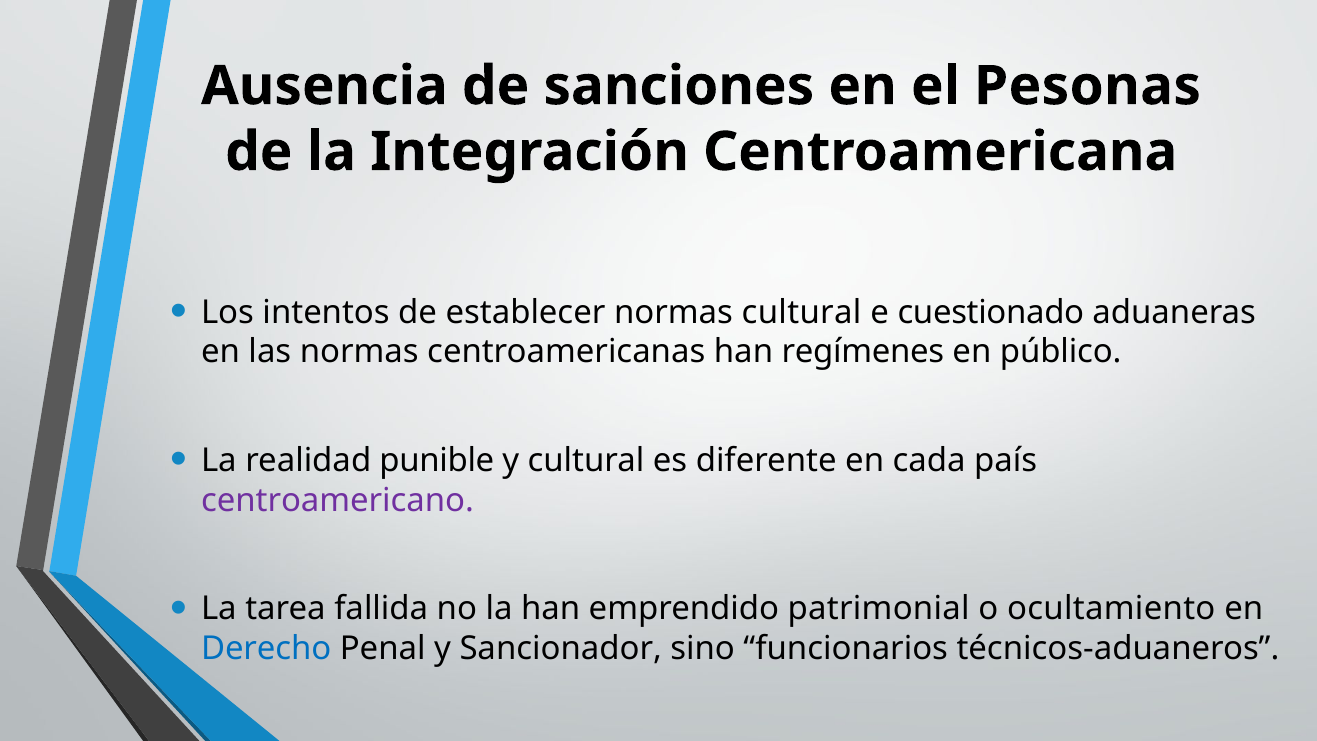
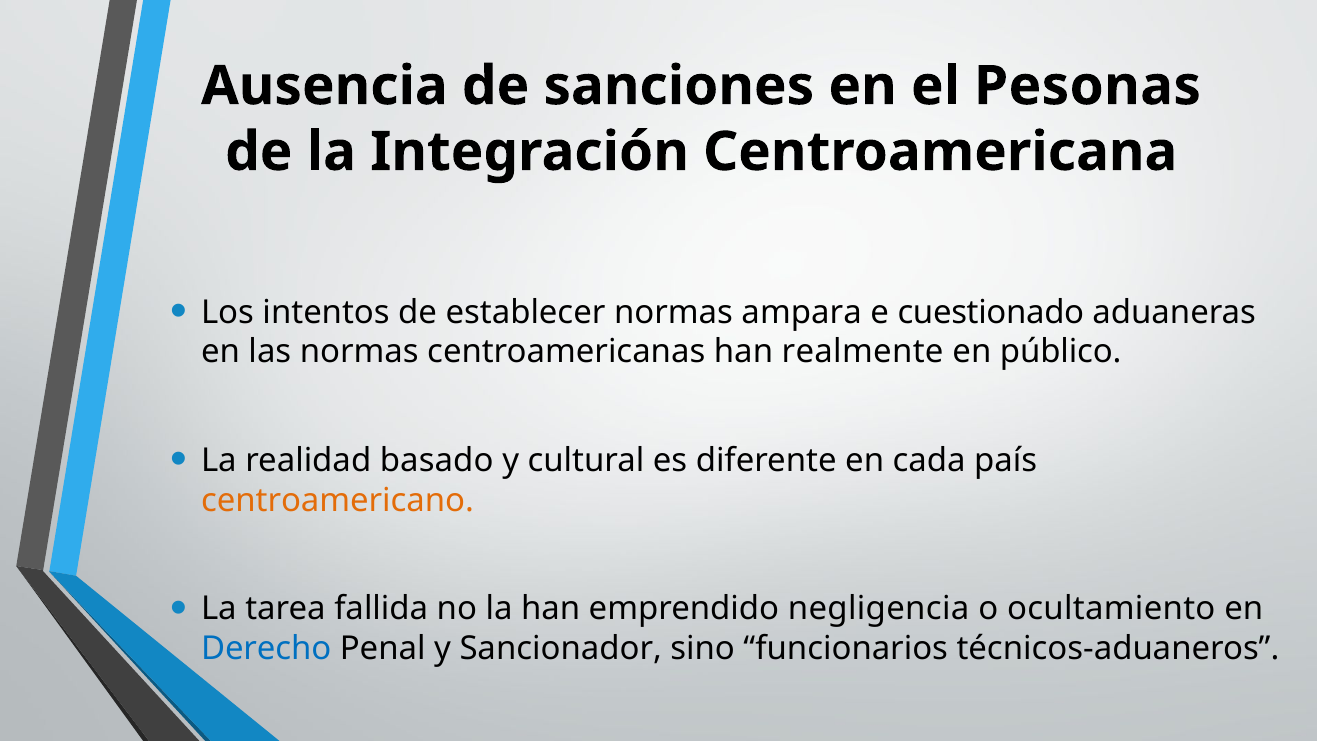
normas cultural: cultural -> ampara
regímenes: regímenes -> realmente
punible: punible -> basado
centroamericano colour: purple -> orange
patrimonial: patrimonial -> negligencia
